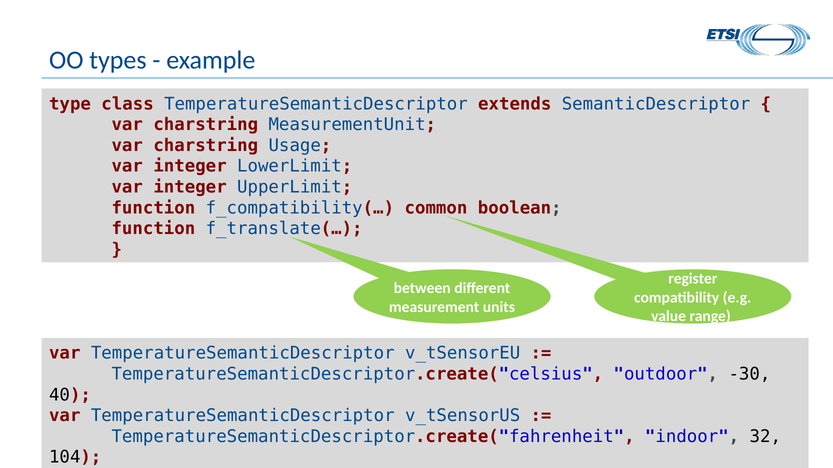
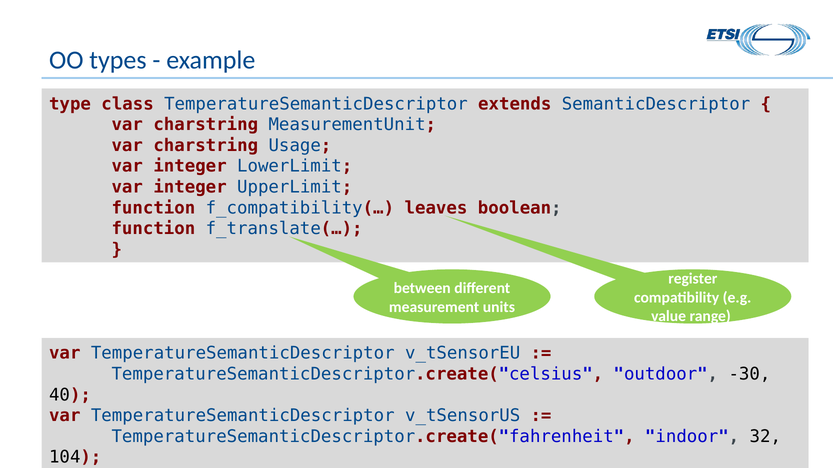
common: common -> leaves
